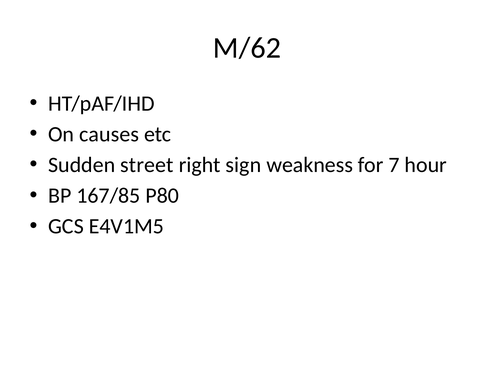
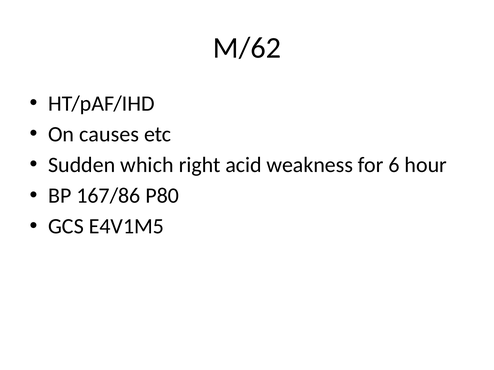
street: street -> which
sign: sign -> acid
7: 7 -> 6
167/85: 167/85 -> 167/86
